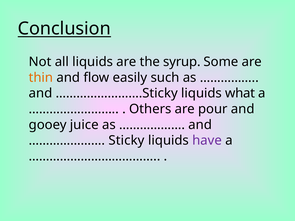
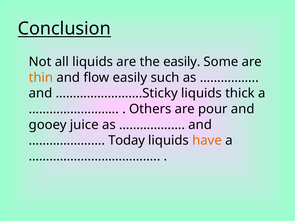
the syrup: syrup -> easily
what: what -> thick
Sticky: Sticky -> Today
have colour: purple -> orange
